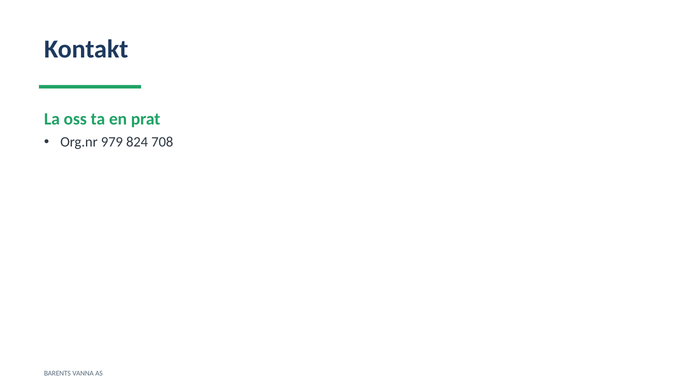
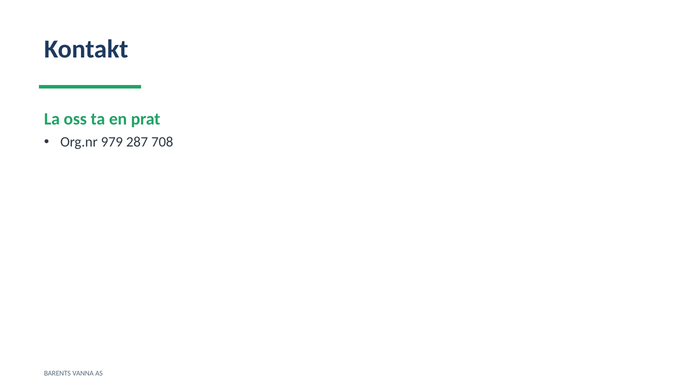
824: 824 -> 287
